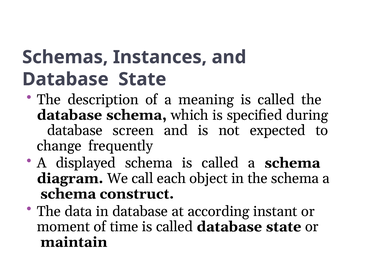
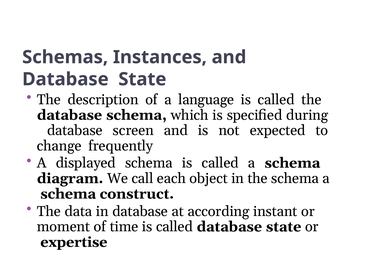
meaning: meaning -> language
maintain: maintain -> expertise
